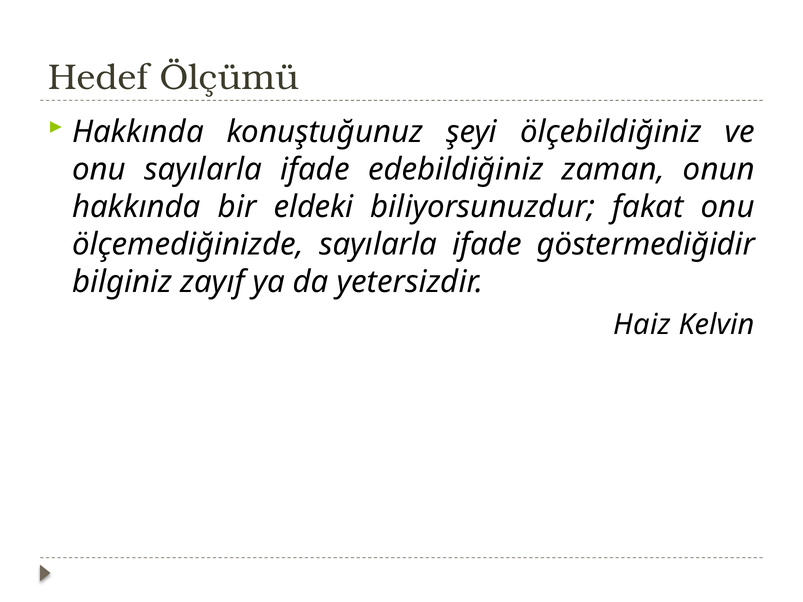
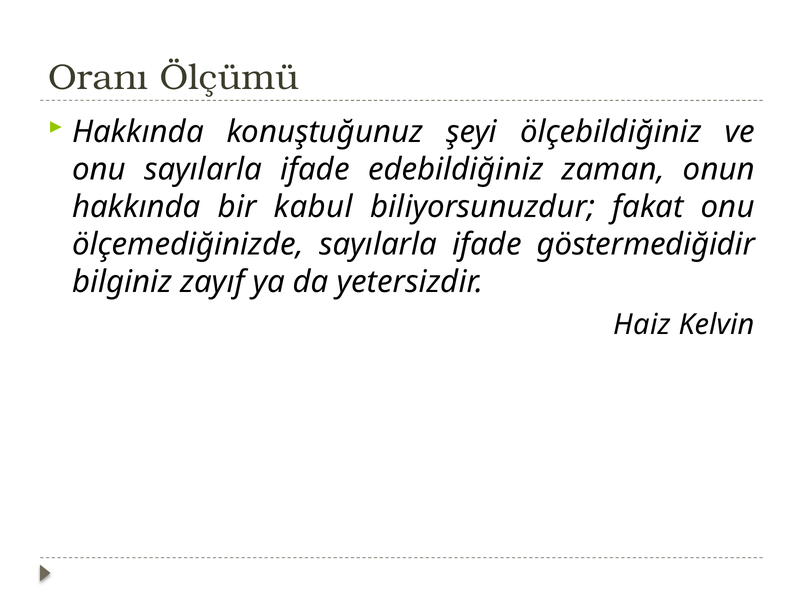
Hedef: Hedef -> Oranı
eldeki: eldeki -> kabul
